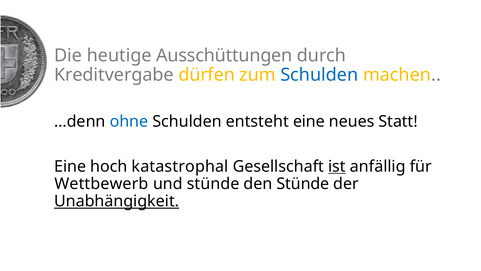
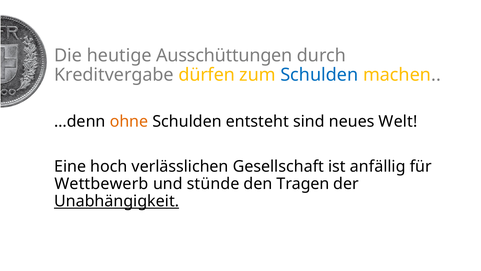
ohne colour: blue -> orange
entsteht eine: eine -> sind
Statt: Statt -> Welt
katastrophal: katastrophal -> verlässlichen
ist underline: present -> none
den Stünde: Stünde -> Tragen
